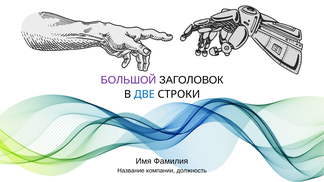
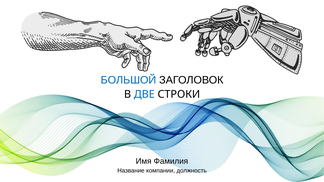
БОЛЬШОЙ colour: purple -> blue
